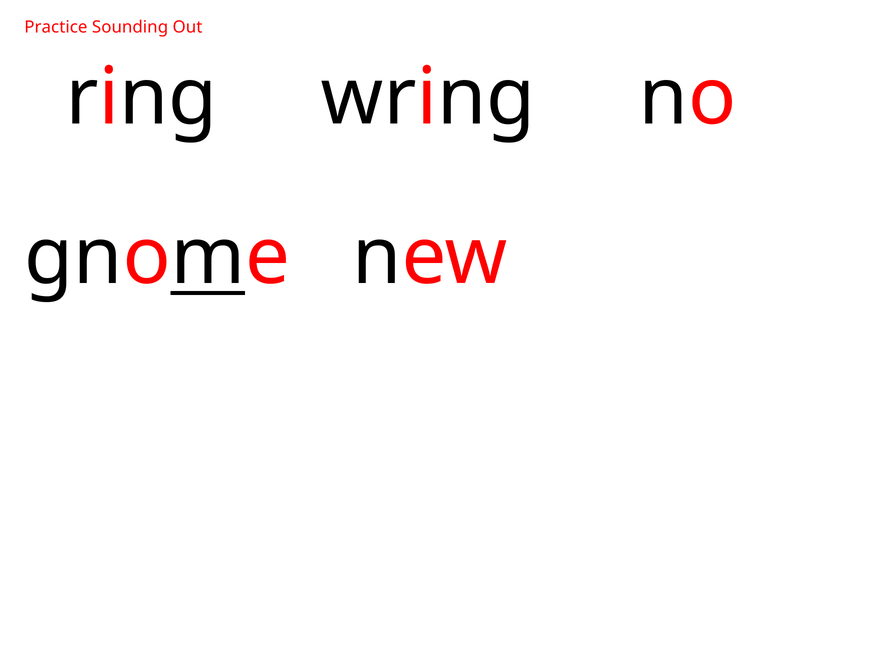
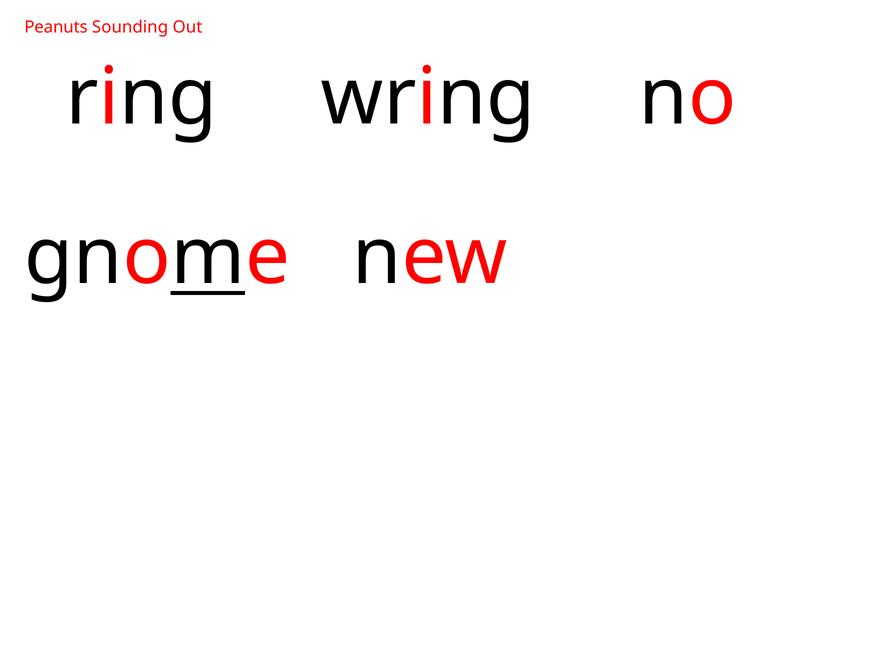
Practice: Practice -> Peanuts
